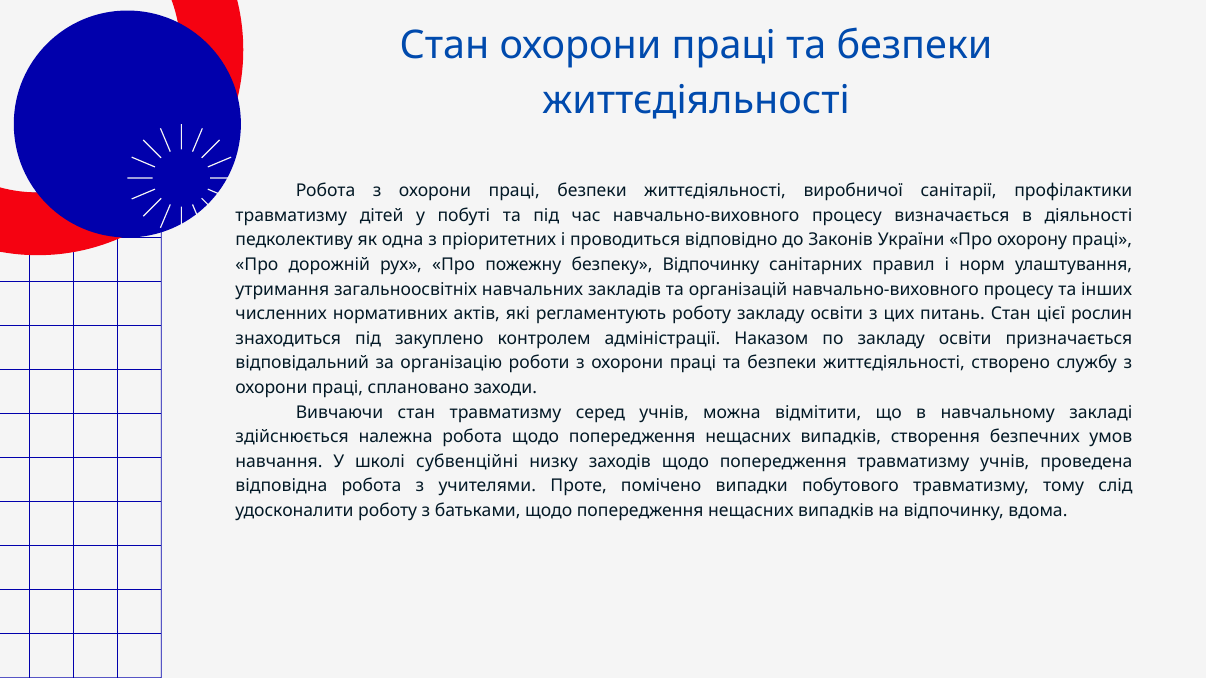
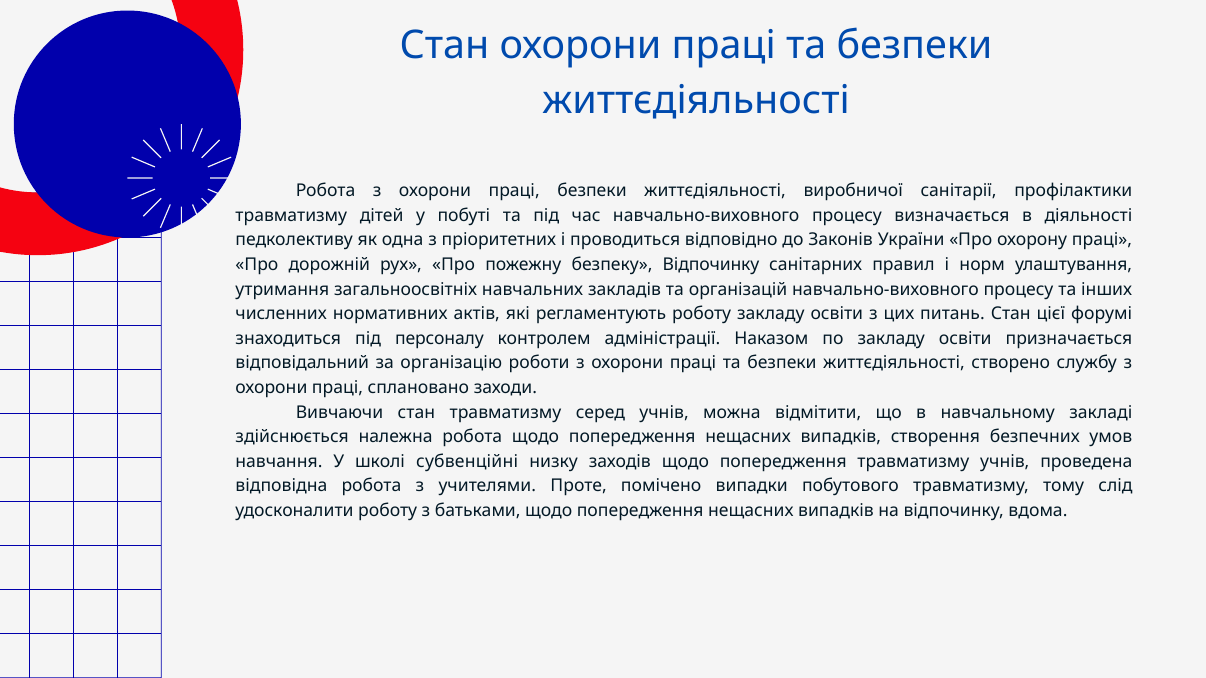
рослин: рослин -> форумі
закуплено: закуплено -> персоналу
